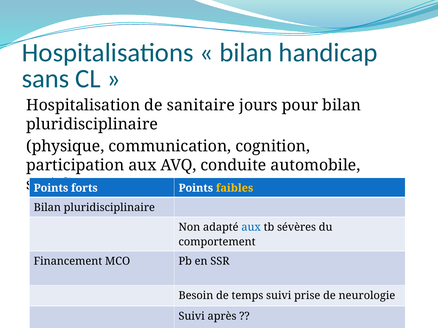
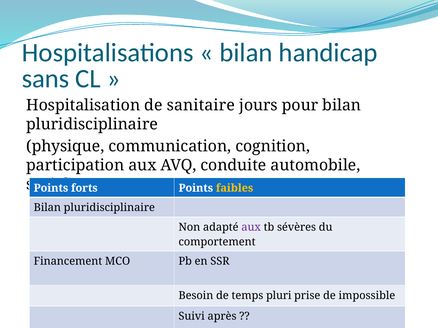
aux at (251, 228) colour: blue -> purple
temps suivi: suivi -> pluri
neurologie: neurologie -> impossible
